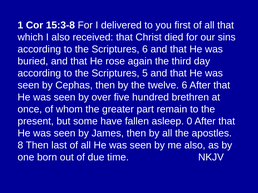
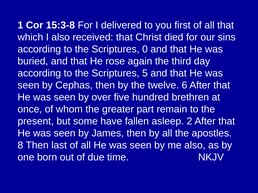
Scriptures 6: 6 -> 0
0: 0 -> 2
